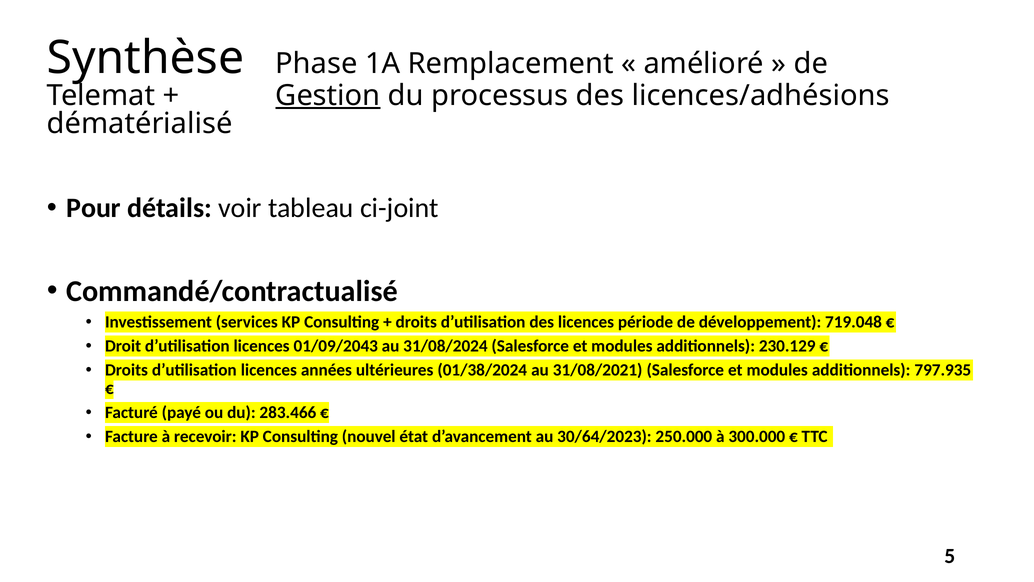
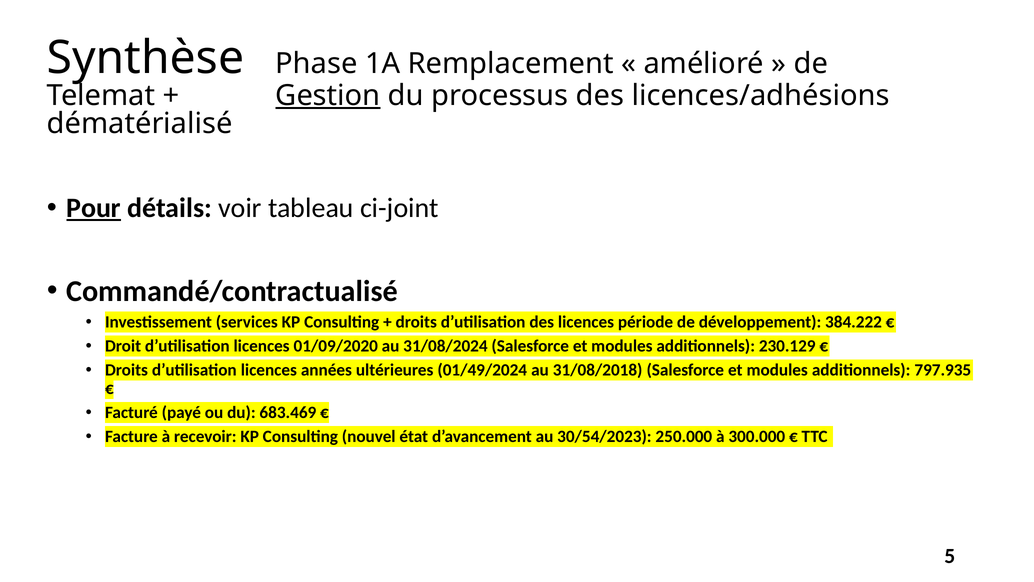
Pour underline: none -> present
719.048: 719.048 -> 384.222
01/09/2043: 01/09/2043 -> 01/09/2020
01/38/2024: 01/38/2024 -> 01/49/2024
31/08/2021: 31/08/2021 -> 31/08/2018
283.466: 283.466 -> 683.469
30/64/2023: 30/64/2023 -> 30/54/2023
